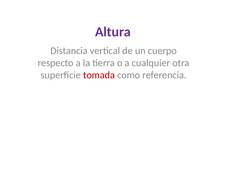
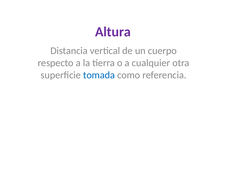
tomada colour: red -> blue
